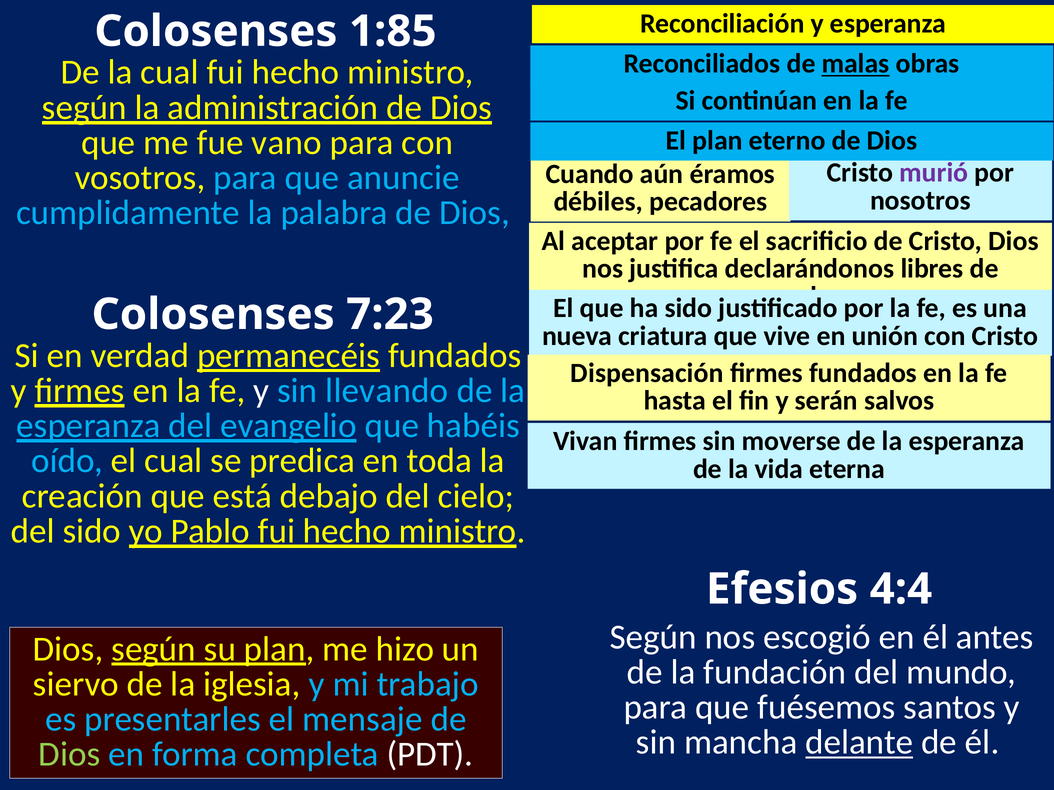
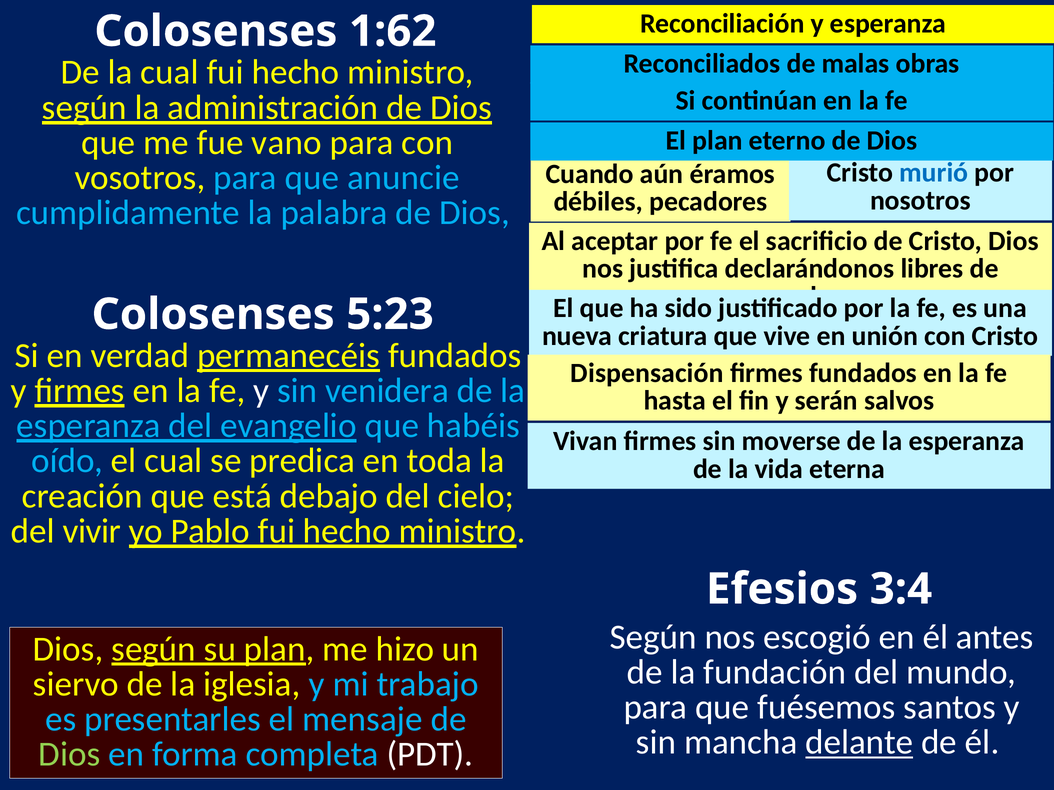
1:85: 1:85 -> 1:62
malas underline: present -> none
murió colour: purple -> blue
7:23: 7:23 -> 5:23
llevando: llevando -> venidera
del sido: sido -> vivir
4:4: 4:4 -> 3:4
